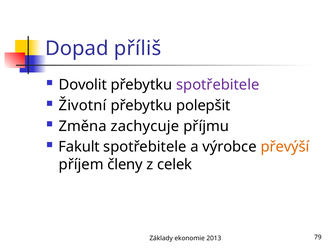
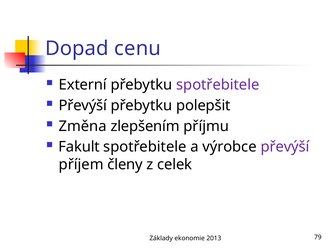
příliš: příliš -> cenu
Dovolit: Dovolit -> Externí
Životní at (83, 105): Životní -> Převýší
zachycuje: zachycuje -> zlepšením
převýší at (285, 147) colour: orange -> purple
